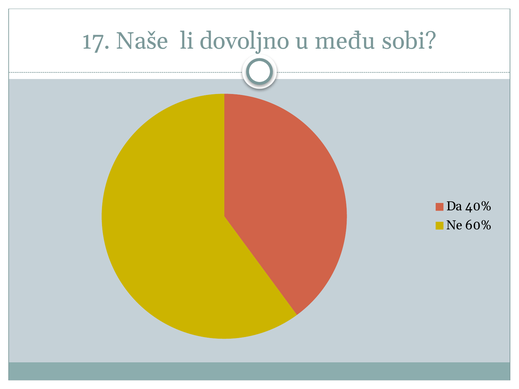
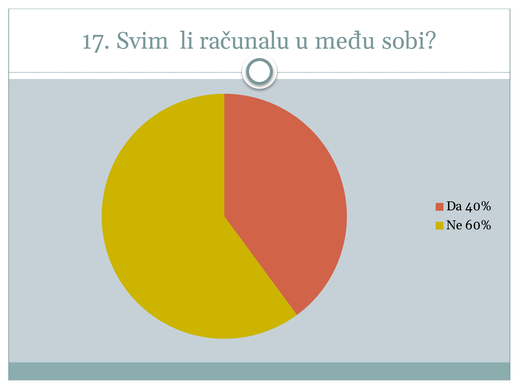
Naše: Naše -> Svim
dovoljno: dovoljno -> računalu
